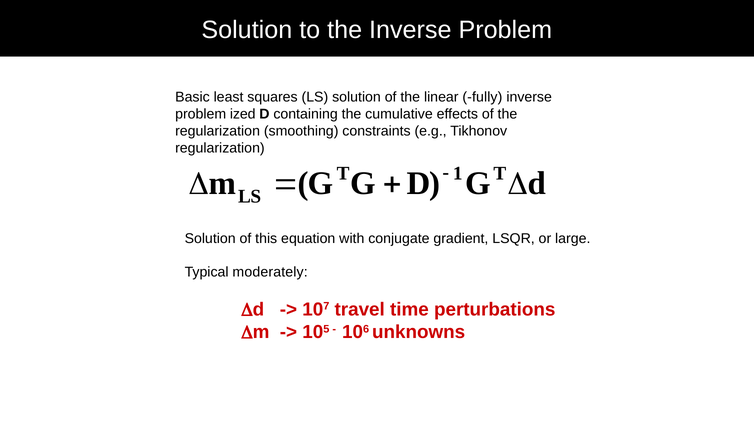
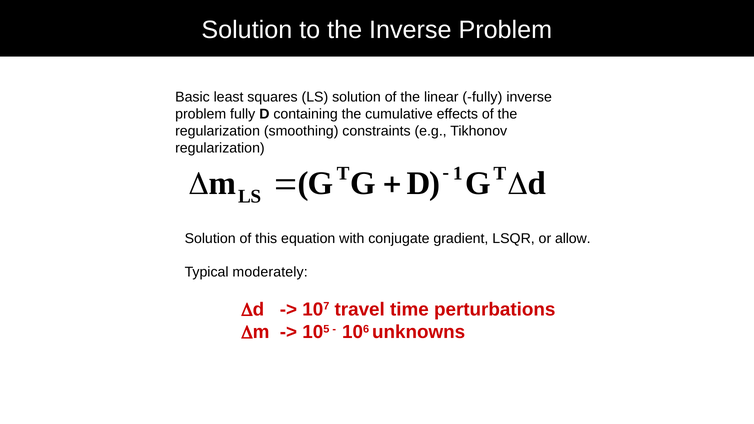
problem ized: ized -> fully
large: large -> allow
